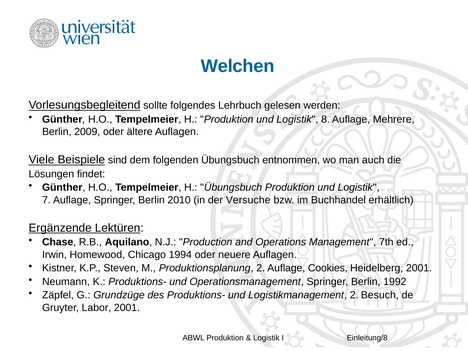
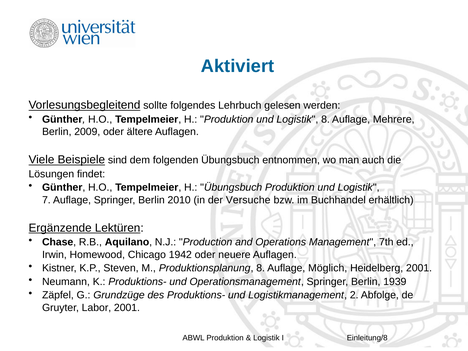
Welchen: Welchen -> Aktiviert
1994: 1994 -> 1942
Produktionsplanung 2: 2 -> 8
Cookies: Cookies -> Möglich
1992: 1992 -> 1939
Besuch: Besuch -> Abfolge
